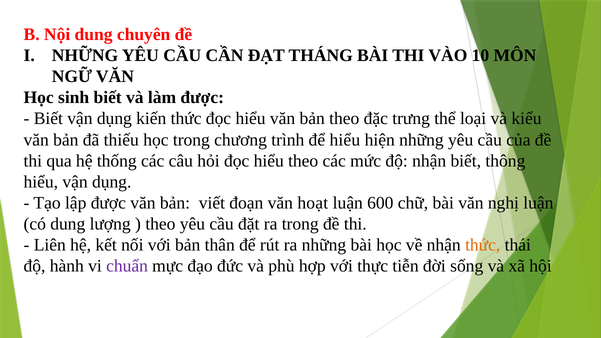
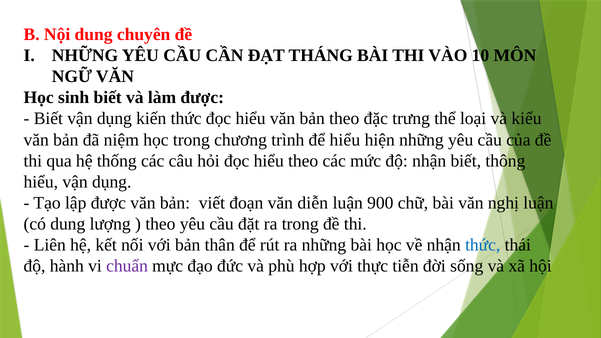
thiếu: thiếu -> niệm
hoạt: hoạt -> diễn
600: 600 -> 900
thức at (483, 245) colour: orange -> blue
